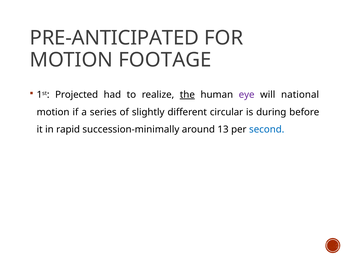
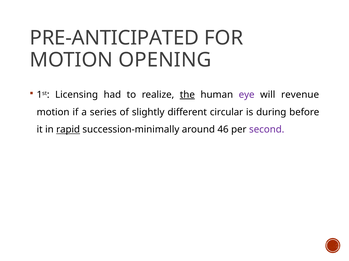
FOOTAGE: FOOTAGE -> OPENING
Projected: Projected -> Licensing
national: national -> revenue
rapid underline: none -> present
13: 13 -> 46
second colour: blue -> purple
